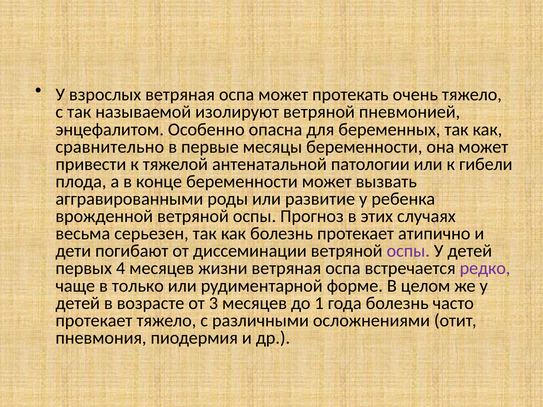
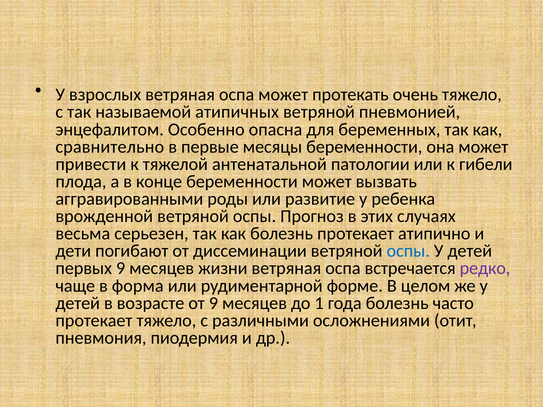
изолируют: изолируют -> атипичных
оспы at (408, 251) colour: purple -> blue
первых 4: 4 -> 9
только: только -> форма
от 3: 3 -> 9
